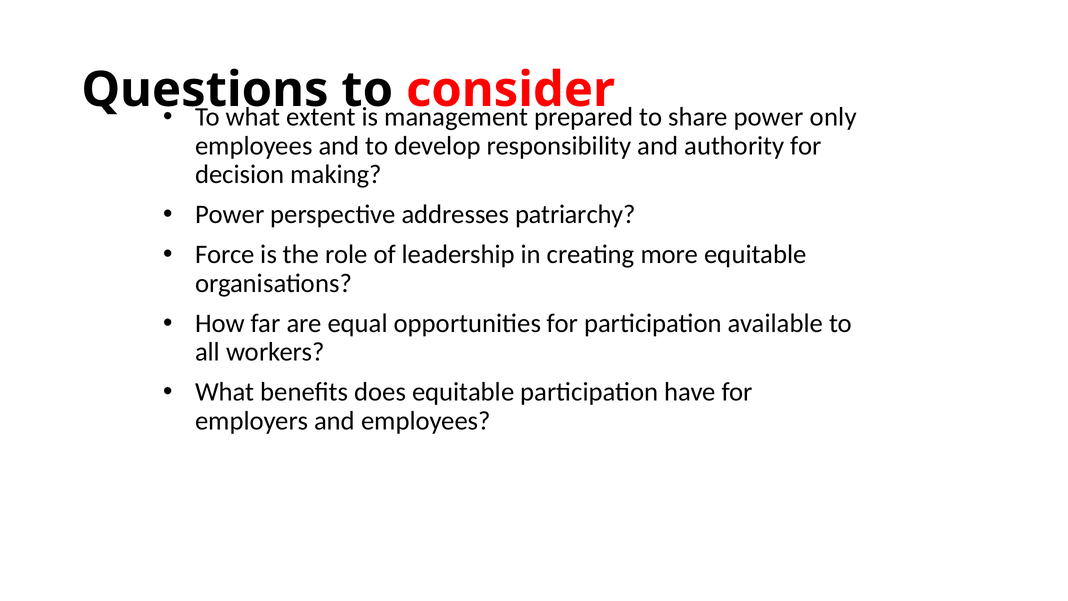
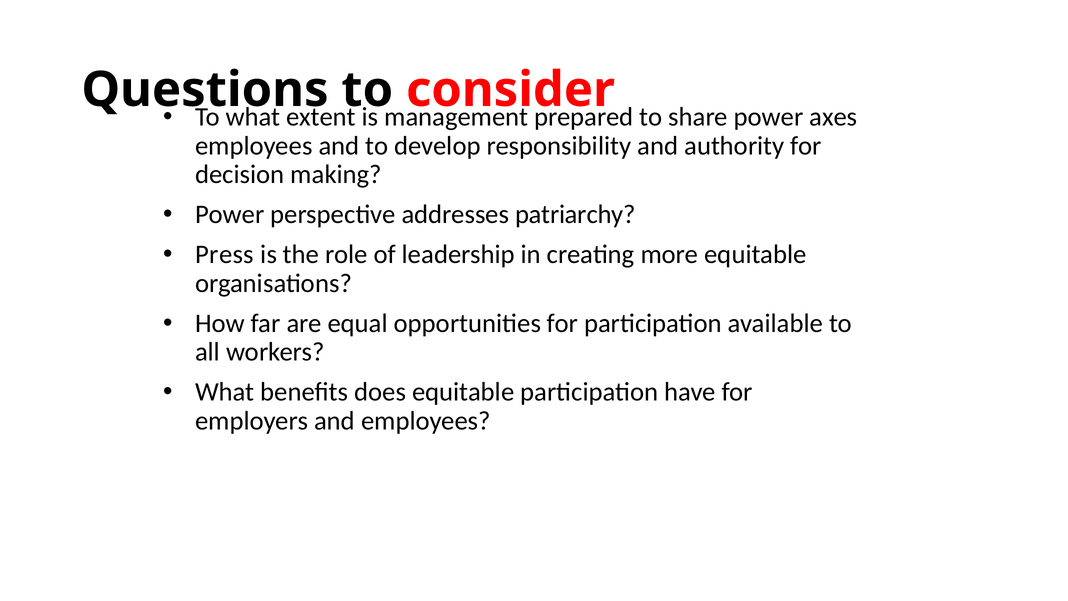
only: only -> axes
Force: Force -> Press
